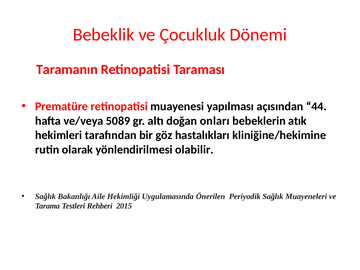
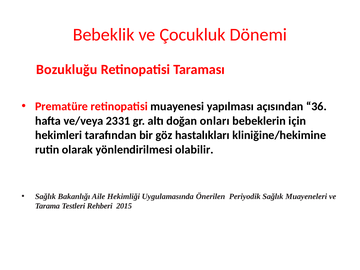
Taramanın: Taramanın -> Bozukluğu
44: 44 -> 36
5089: 5089 -> 2331
atık: atık -> için
